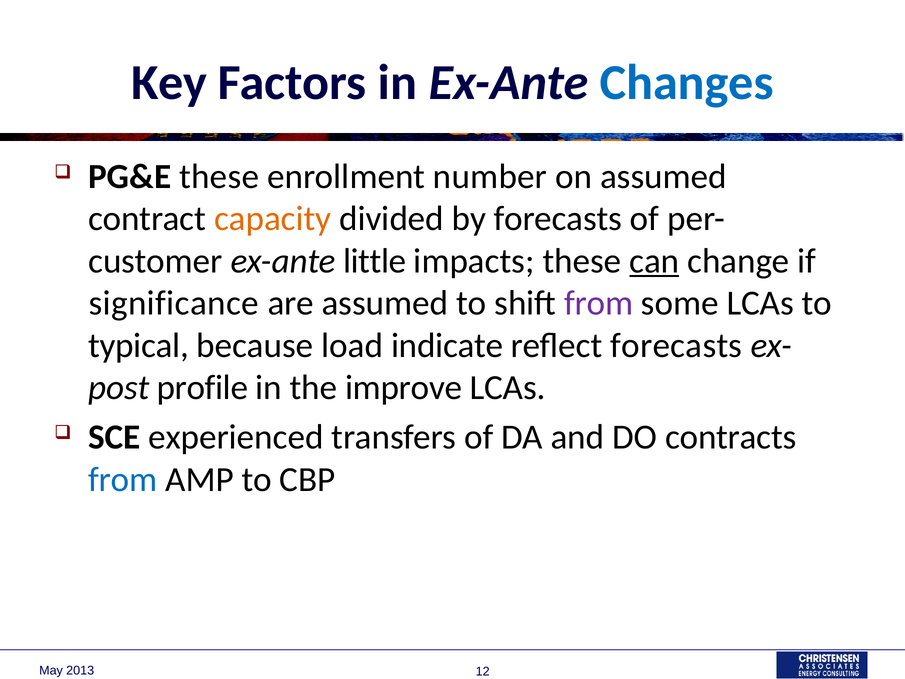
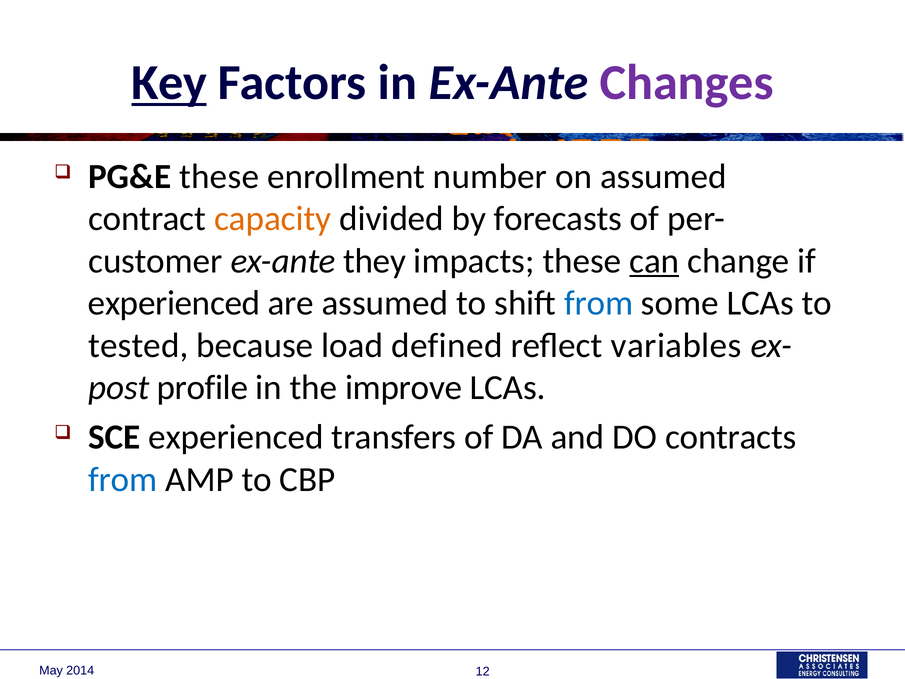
Key underline: none -> present
Changes colour: blue -> purple
little: little -> they
significance at (174, 303): significance -> experienced
from at (599, 303) colour: purple -> blue
typical: typical -> tested
indicate: indicate -> defined
reflect forecasts: forecasts -> variables
2013: 2013 -> 2014
